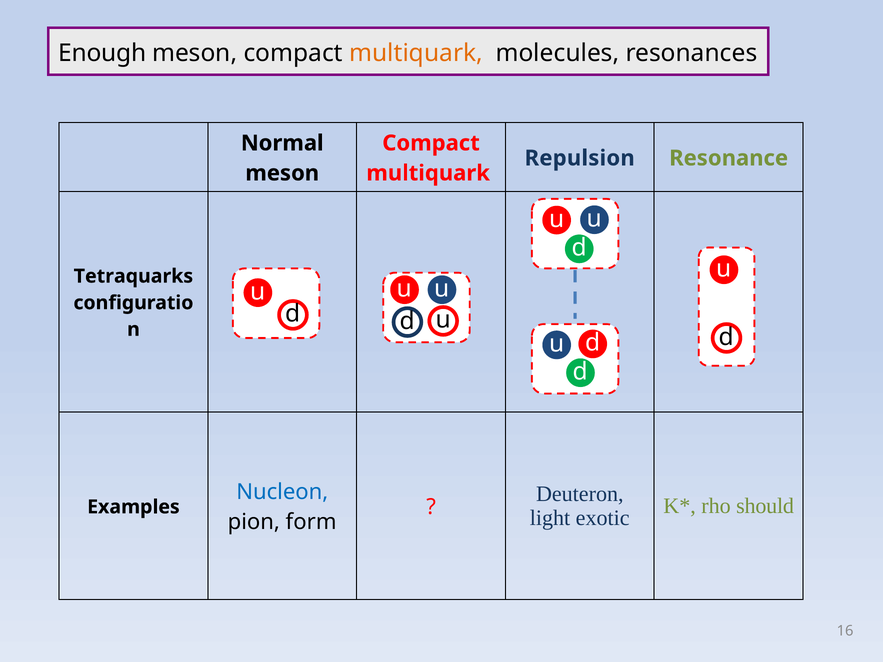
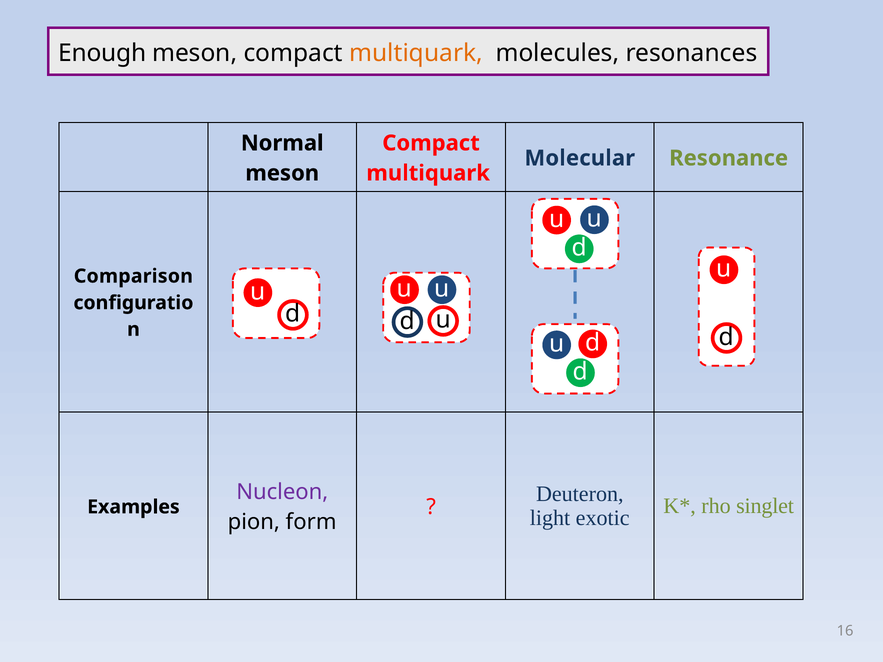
Repulsion: Repulsion -> Molecular
Tetraquarks: Tetraquarks -> Comparison
Nucleon colour: blue -> purple
should: should -> singlet
